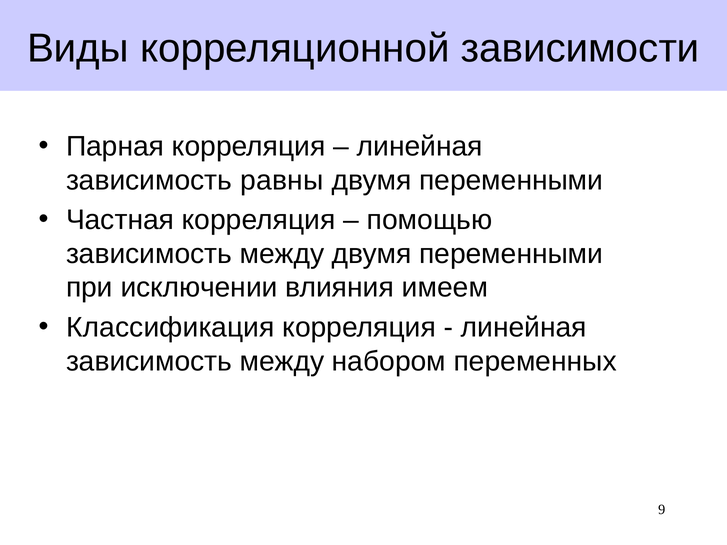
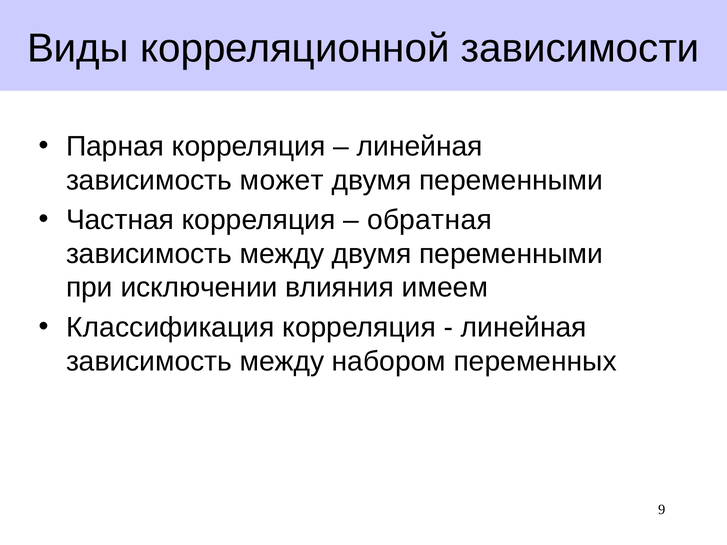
равны: равны -> может
помощью: помощью -> обратная
